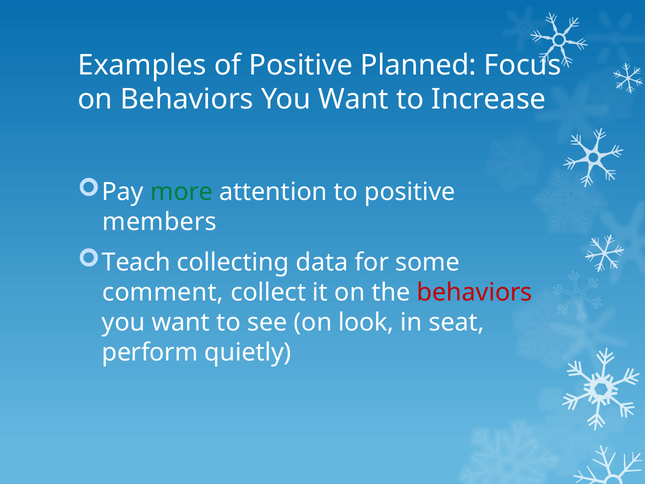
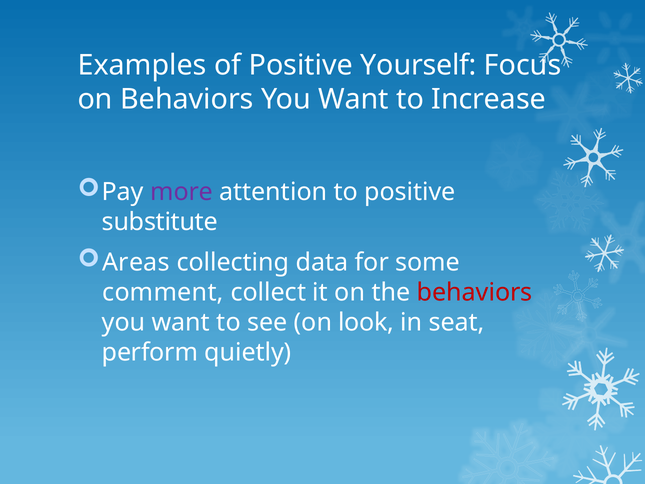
Planned: Planned -> Yourself
more colour: green -> purple
members: members -> substitute
Teach: Teach -> Areas
